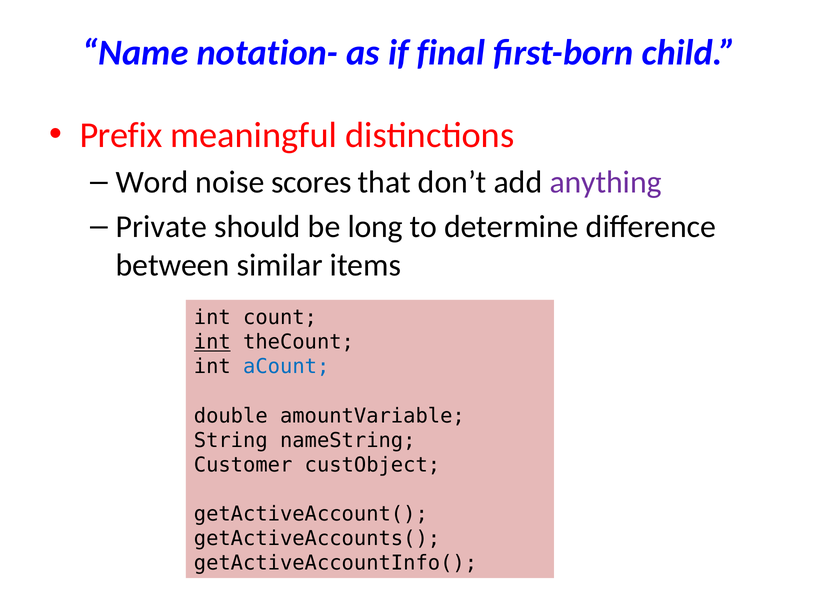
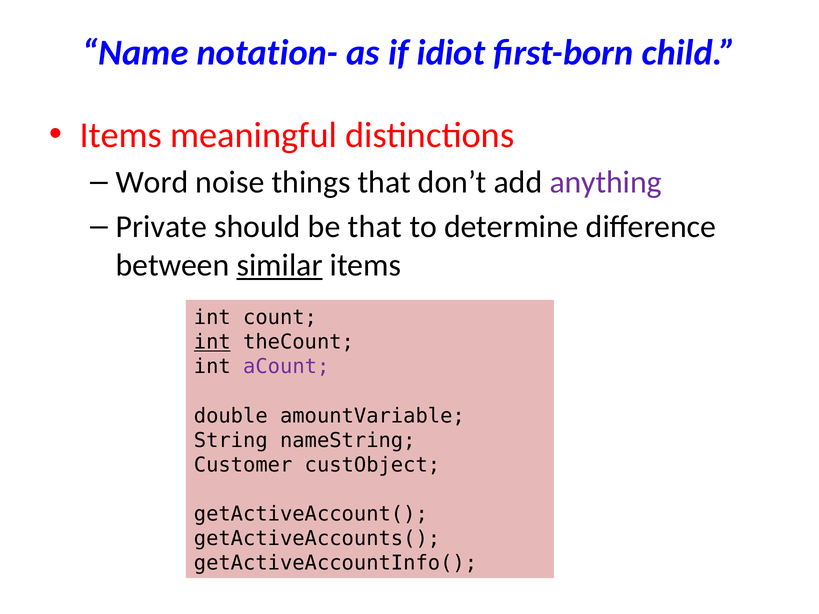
final: final -> idiot
Prefix at (121, 135): Prefix -> Items
scores: scores -> things
be long: long -> that
similar underline: none -> present
aCount colour: blue -> purple
